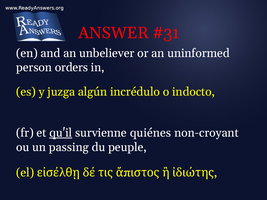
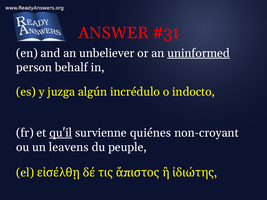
uninformed underline: none -> present
orders: orders -> behalf
passing: passing -> leavens
